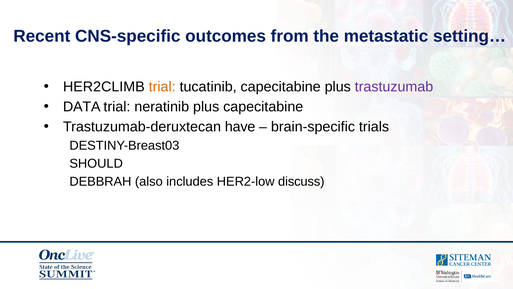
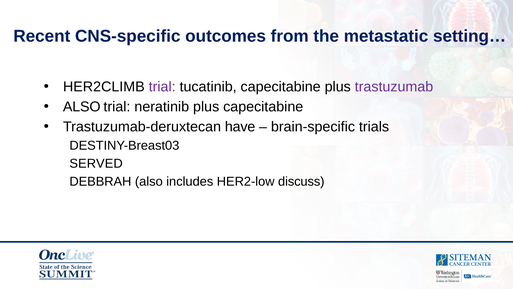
trial at (162, 87) colour: orange -> purple
DATA at (82, 107): DATA -> ALSO
SHOULD: SHOULD -> SERVED
